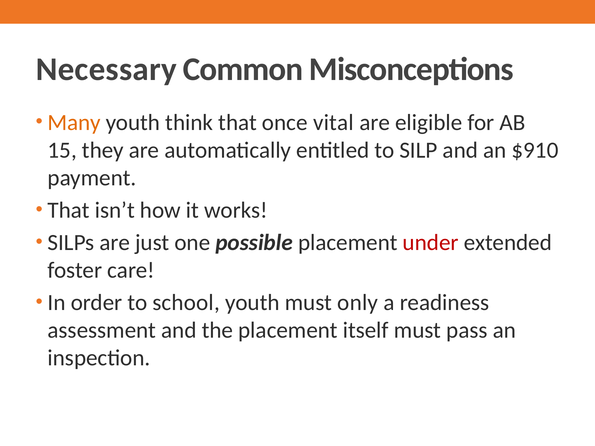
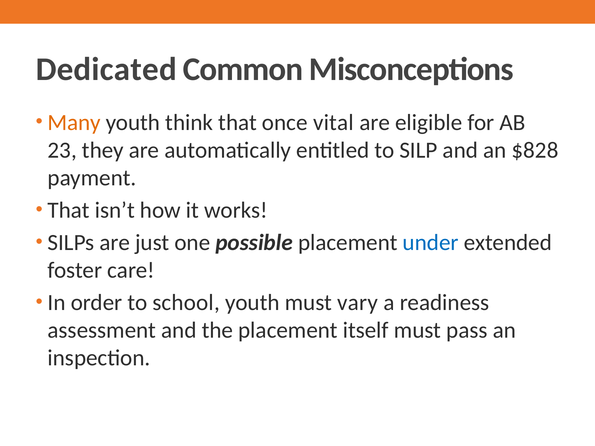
Necessary: Necessary -> Dedicated
15: 15 -> 23
$910: $910 -> $828
under colour: red -> blue
only: only -> vary
